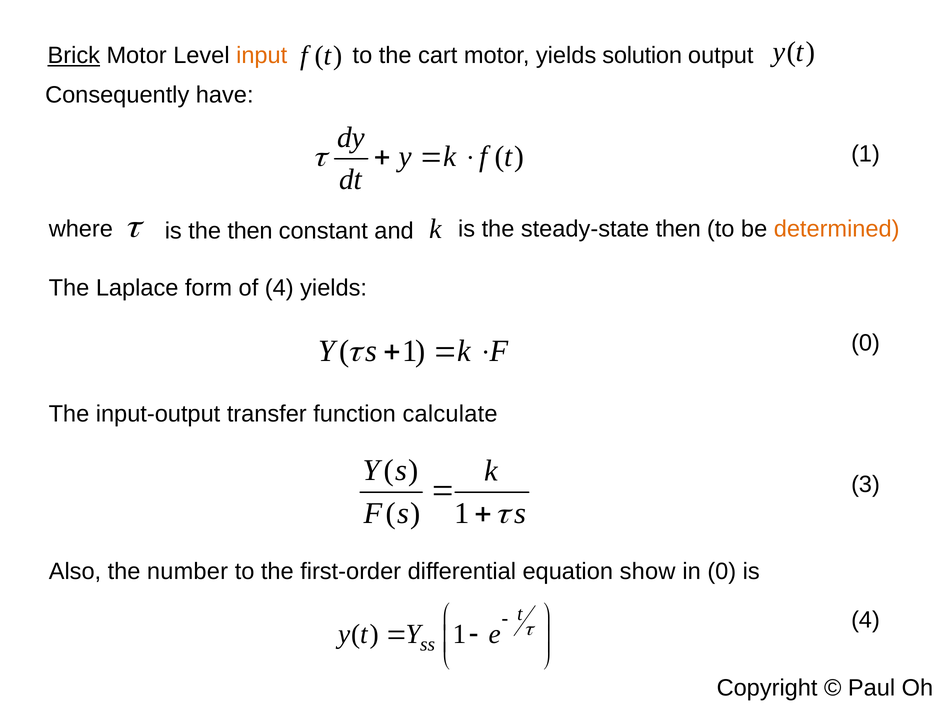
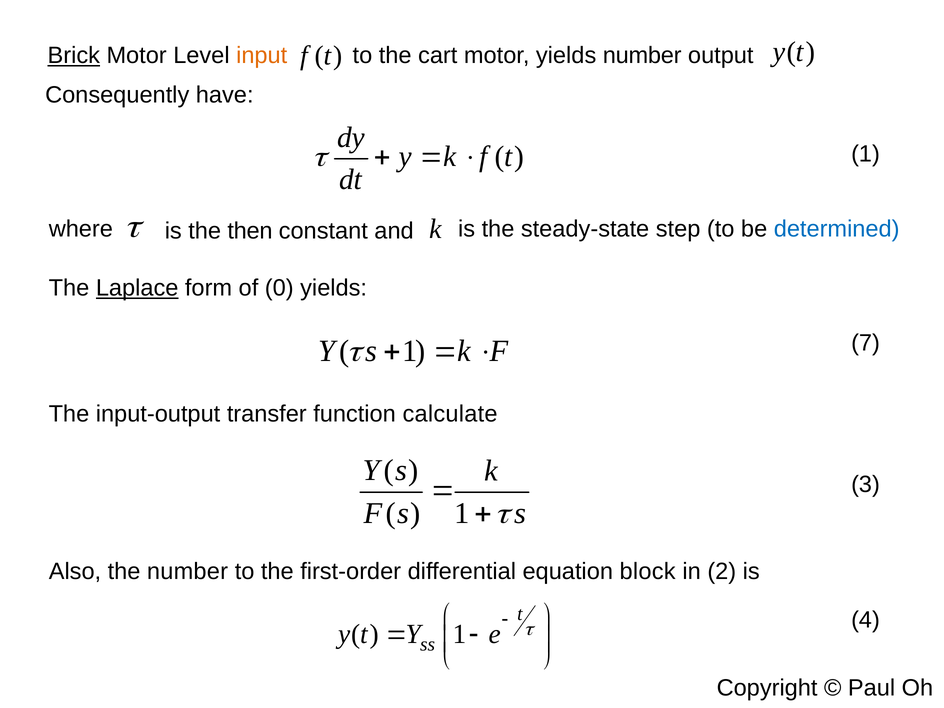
yields solution: solution -> number
steady-state then: then -> step
determined colour: orange -> blue
Laplace underline: none -> present
of 4: 4 -> 0
0 at (866, 343): 0 -> 7
show: show -> block
in 0: 0 -> 2
